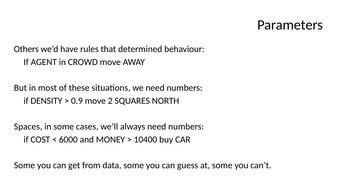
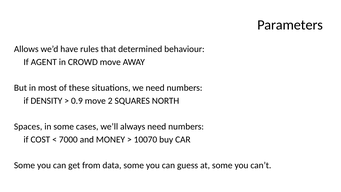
Others: Others -> Allows
6000: 6000 -> 7000
10400: 10400 -> 10070
